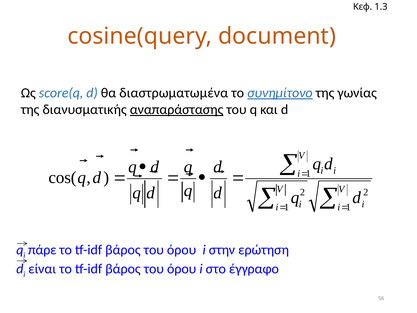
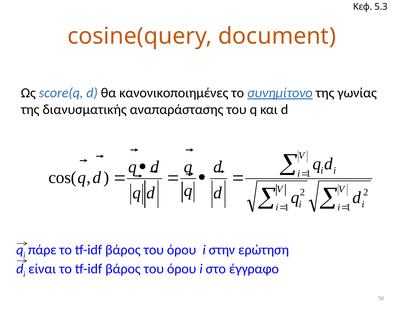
1.3: 1.3 -> 5.3
διαστρωματωμένα: διαστρωματωμένα -> κανονικοποιημένες
αναπαράστασης underline: present -> none
